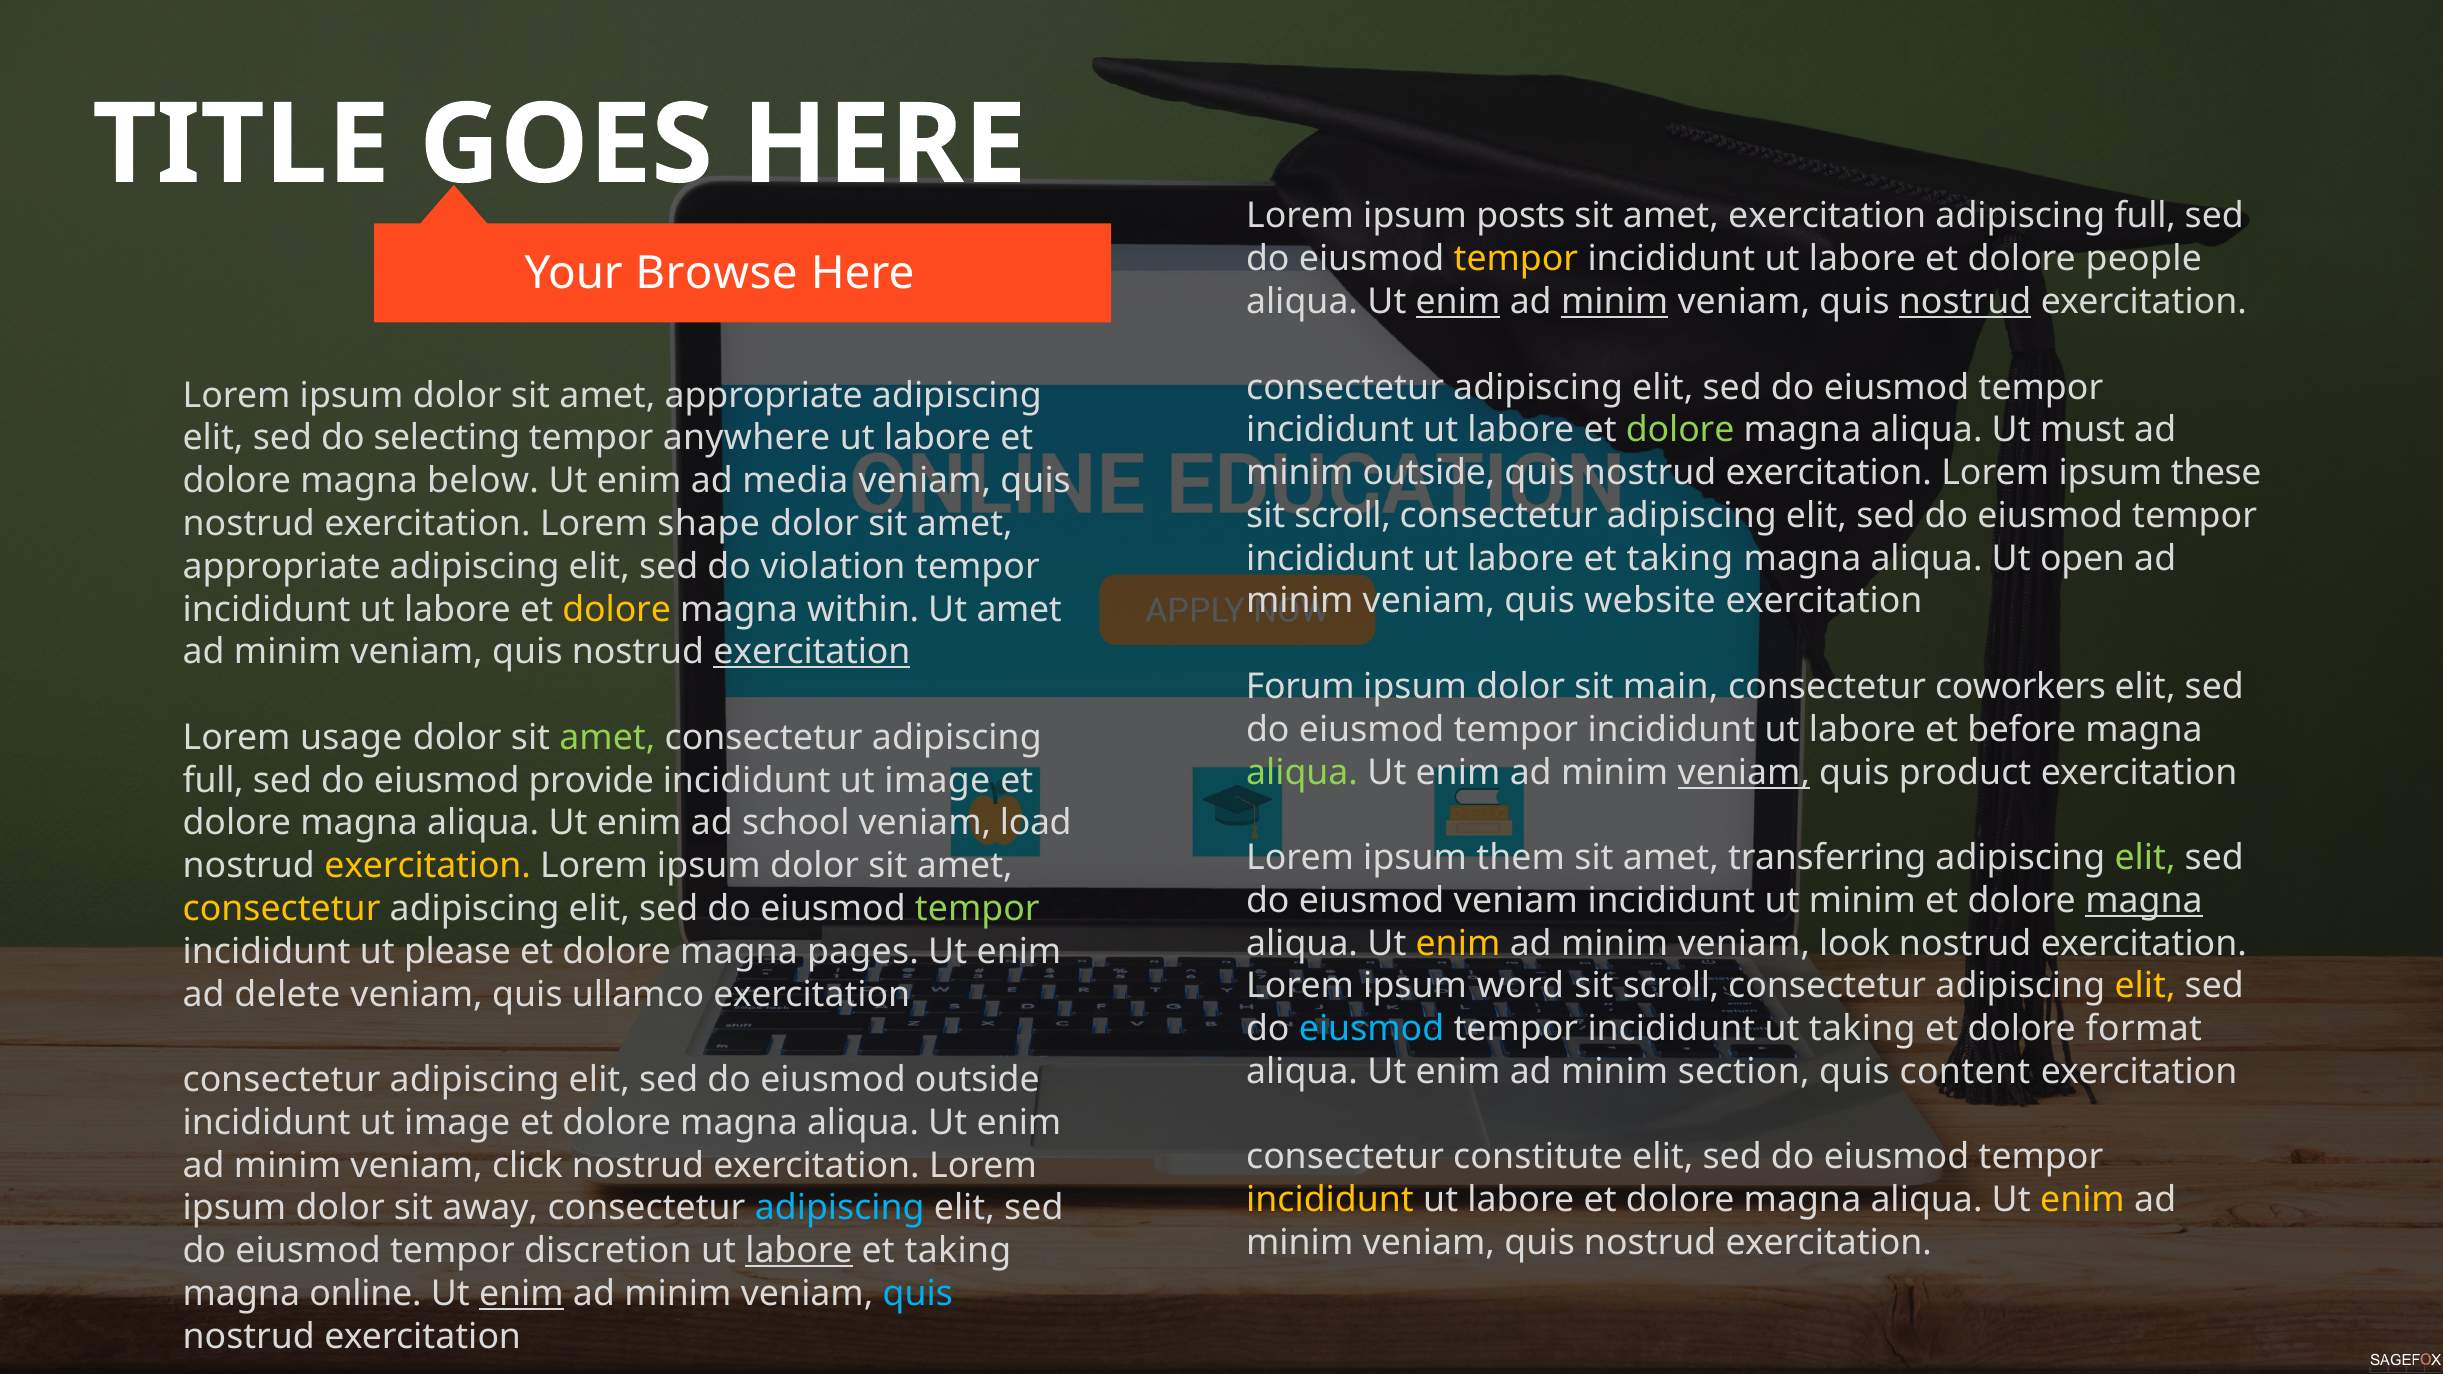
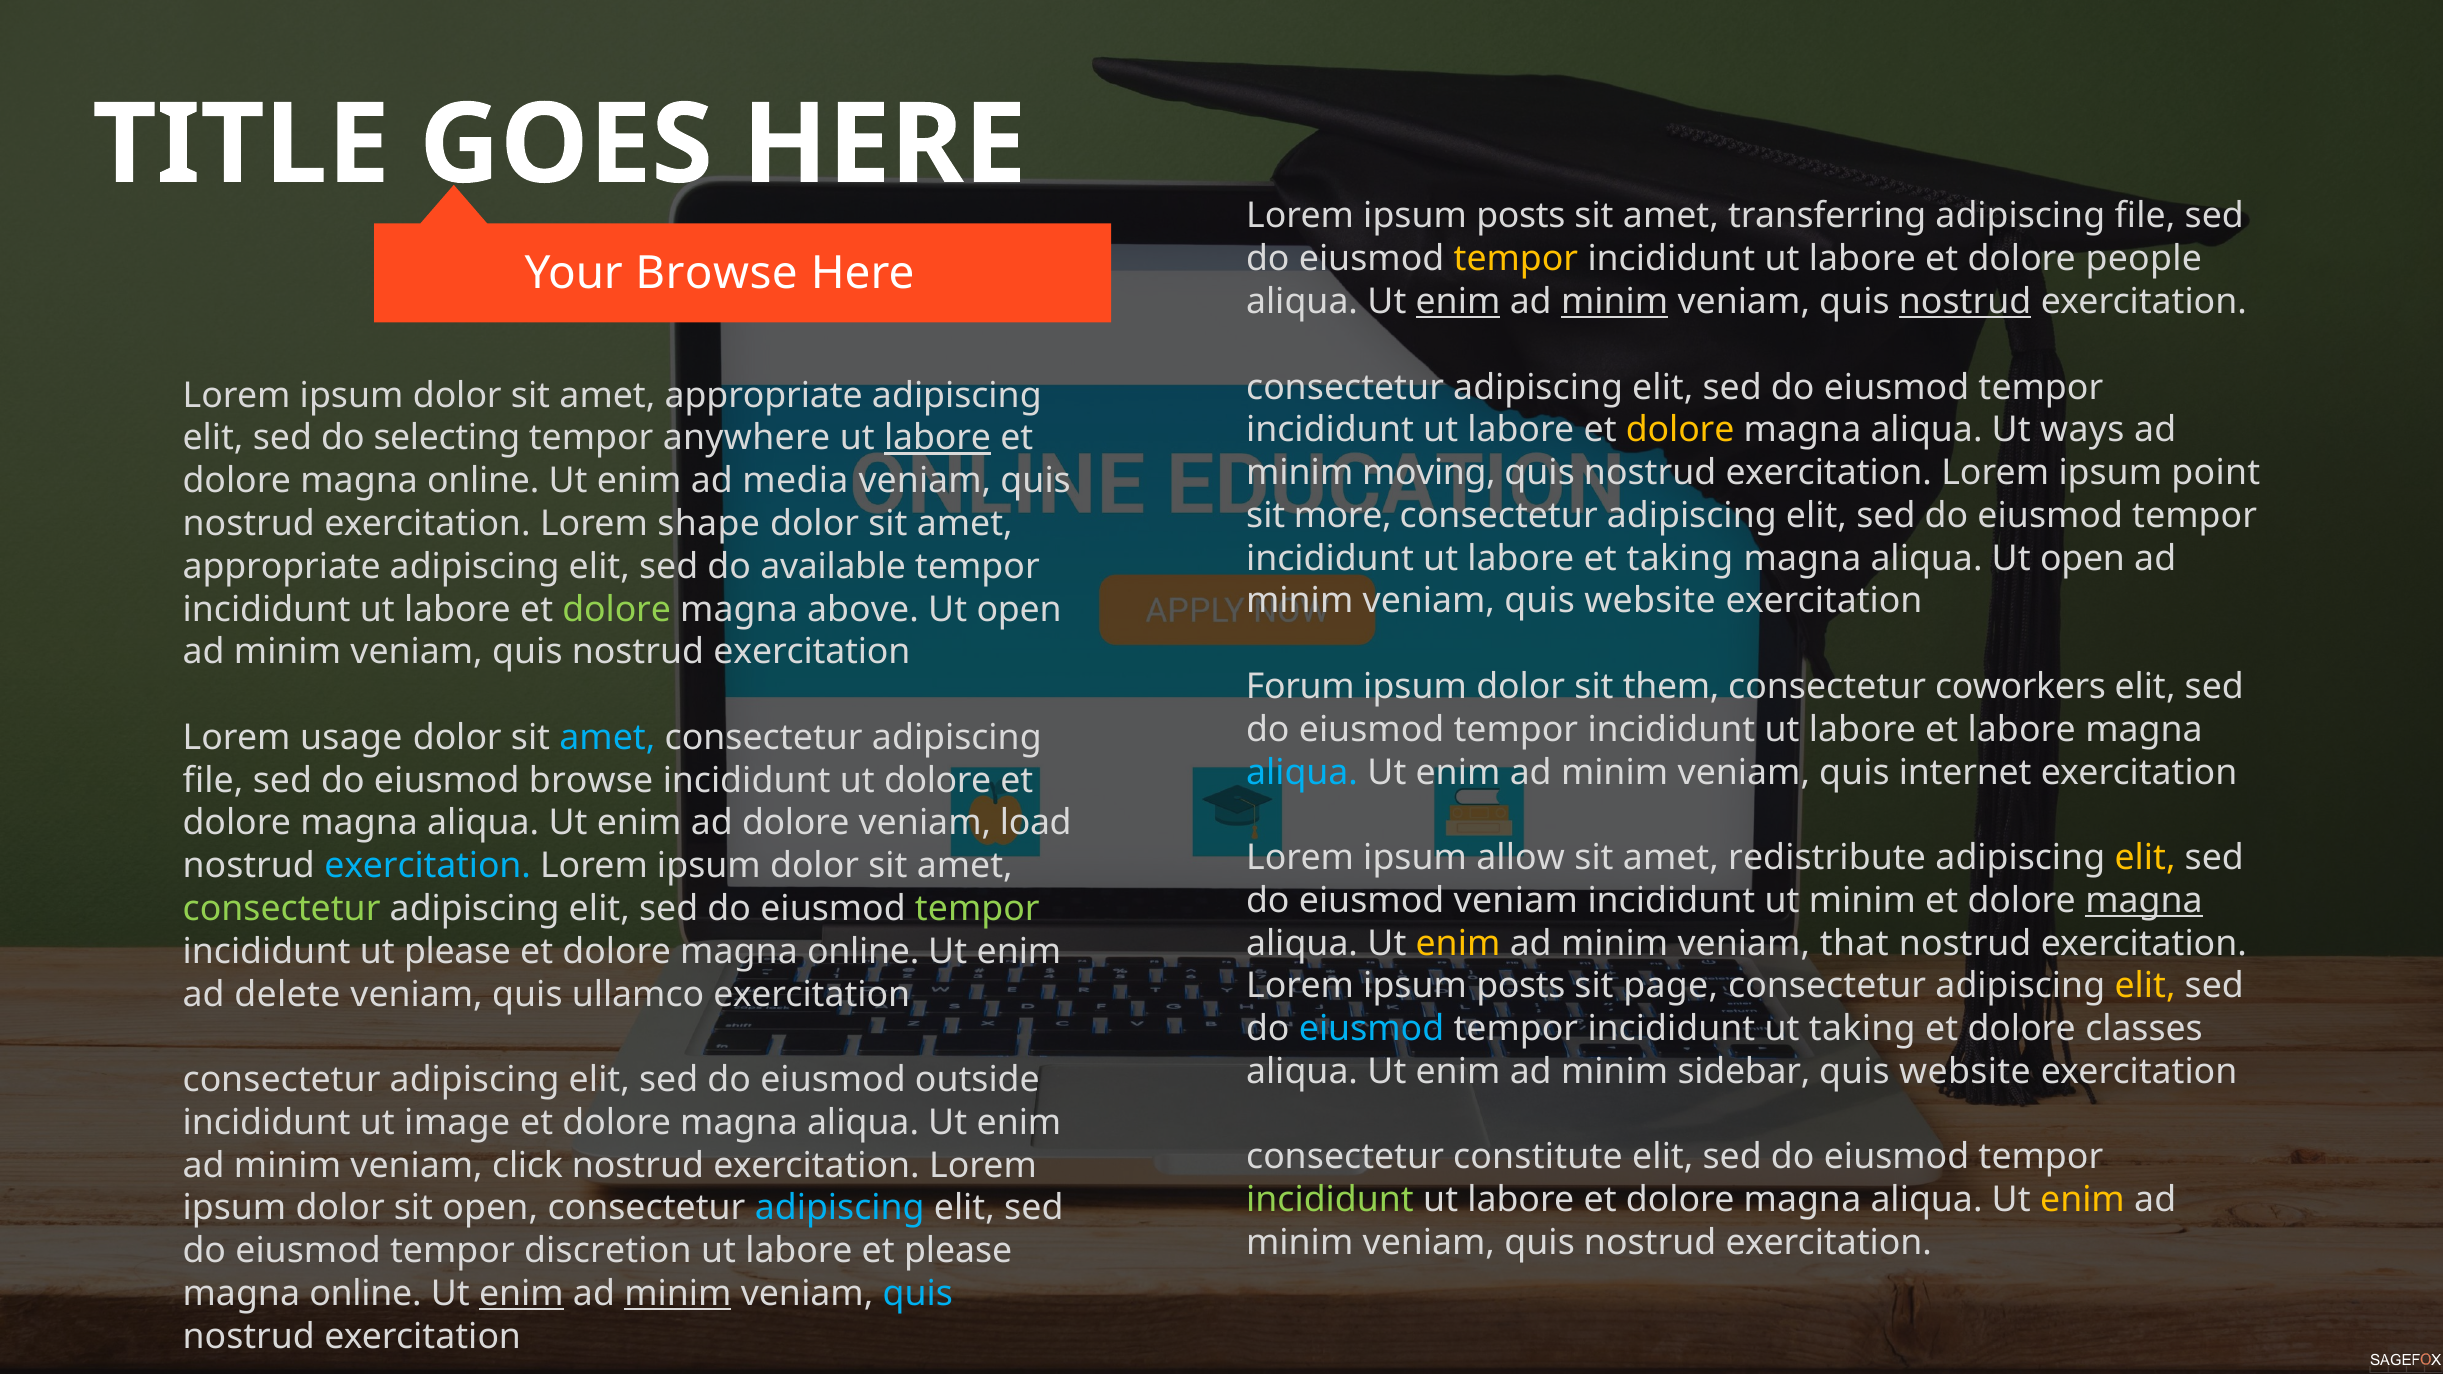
amet exercitation: exercitation -> transferring
full at (2145, 216): full -> file
dolore at (1680, 430) colour: light green -> yellow
must: must -> ways
labore at (938, 438) underline: none -> present
minim outside: outside -> moving
these: these -> point
below at (483, 481): below -> online
scroll at (1343, 516): scroll -> more
violation: violation -> available
dolore at (617, 609) colour: yellow -> light green
within: within -> above
amet at (1019, 609): amet -> open
exercitation at (812, 652) underline: present -> none
main: main -> them
et before: before -> labore
amet at (607, 738) colour: light green -> light blue
aliqua at (1302, 772) colour: light green -> light blue
veniam at (1744, 772) underline: present -> none
product: product -> internet
full at (213, 781): full -> file
eiusmod provide: provide -> browse
image at (937, 781): image -> dolore
ad school: school -> dolore
them: them -> allow
transferring: transferring -> redistribute
elit at (2145, 858) colour: light green -> yellow
exercitation at (428, 866) colour: yellow -> light blue
consectetur at (282, 909) colour: yellow -> light green
look: look -> that
pages at (863, 952): pages -> online
word at (1521, 986): word -> posts
scroll at (1671, 986): scroll -> page
format: format -> classes
section: section -> sidebar
content at (1965, 1072): content -> website
incididunt at (1330, 1200) colour: yellow -> light green
sit away: away -> open
labore at (799, 1251) underline: present -> none
taking at (958, 1251): taking -> please
minim at (678, 1294) underline: none -> present
